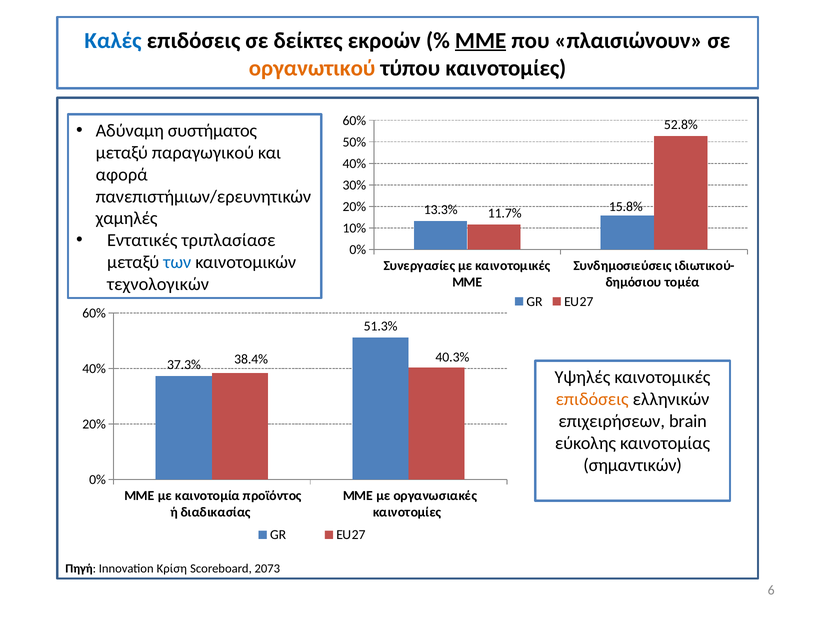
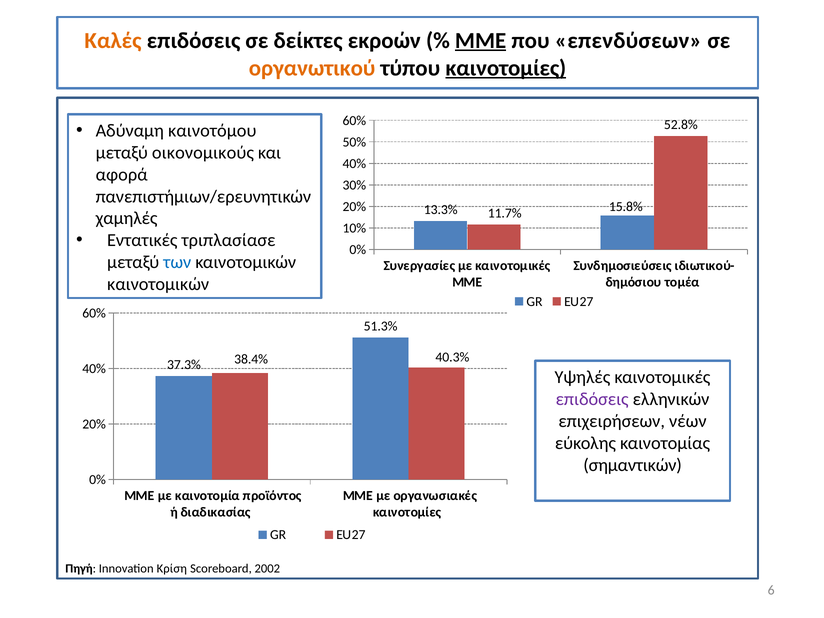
Καλές colour: blue -> orange
πλαισιώνουν: πλαισιώνουν -> επενδύσεων
καινοτομίες at (506, 68) underline: none -> present
συστήματος: συστήματος -> καινοτόμου
παραγωγικού: παραγωγικού -> οικονομικούς
τεχνολογικών at (158, 284): τεχνολογικών -> καινοτομικών
επιδόσεις at (592, 399) colour: orange -> purple
brain: brain -> νέων
2073: 2073 -> 2002
